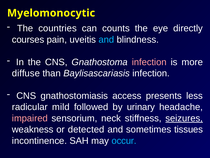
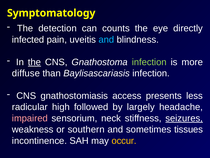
Myelomonocytic: Myelomonocytic -> Symptomatology
countries: countries -> detection
courses: courses -> infected
the at (34, 62) underline: none -> present
infection at (149, 62) colour: pink -> light green
mild: mild -> high
urinary: urinary -> largely
detected: detected -> southern
occur colour: light blue -> yellow
